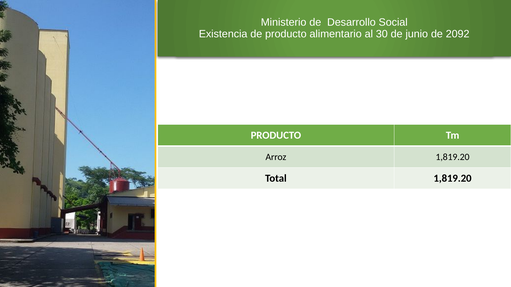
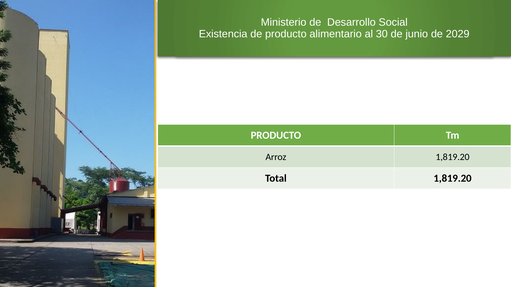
2092: 2092 -> 2029
